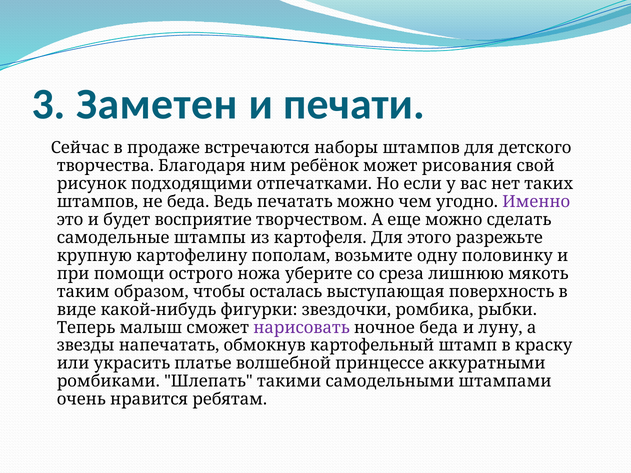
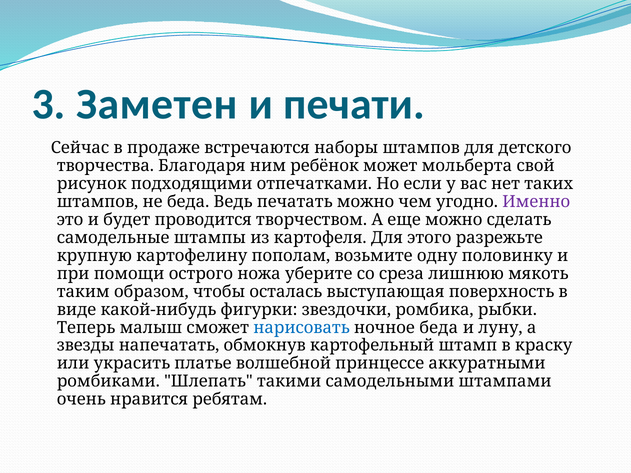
рисования: рисования -> мольберта
восприятие: восприятие -> проводится
нарисовать colour: purple -> blue
